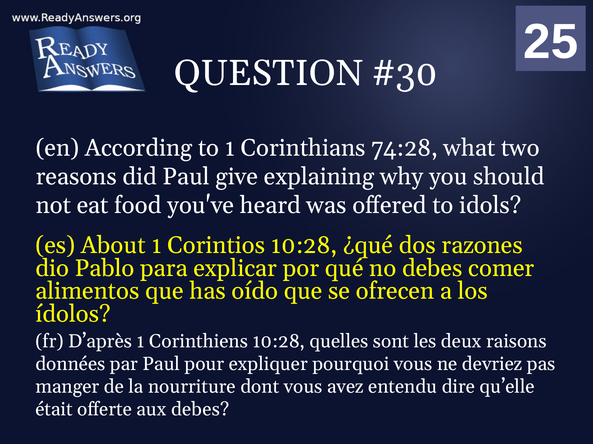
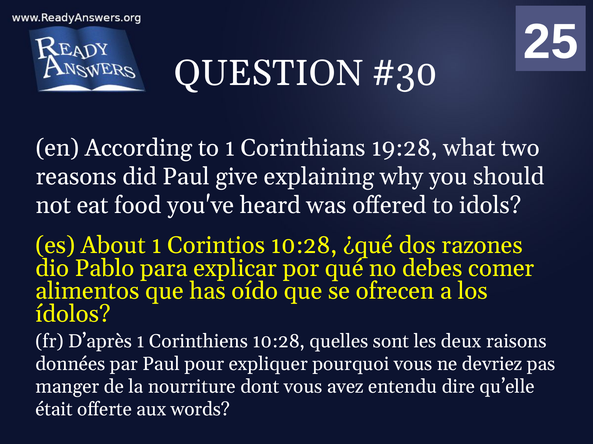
74:28: 74:28 -> 19:28
aux debes: debes -> words
